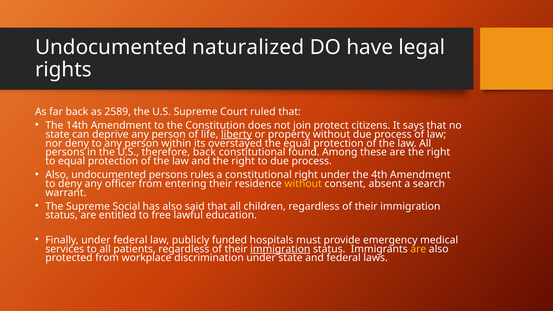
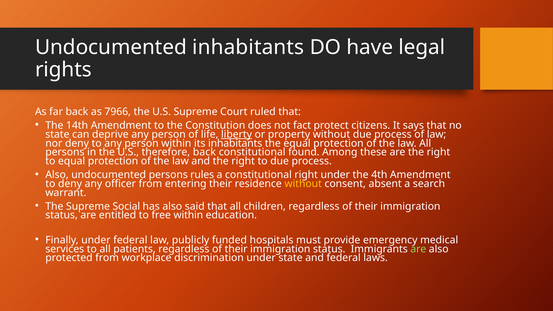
Undocumented naturalized: naturalized -> inhabitants
2589: 2589 -> 7966
join: join -> fact
its overstayed: overstayed -> inhabitants
free lawful: lawful -> within
immigration at (280, 249) underline: present -> none
are at (418, 249) colour: yellow -> light green
